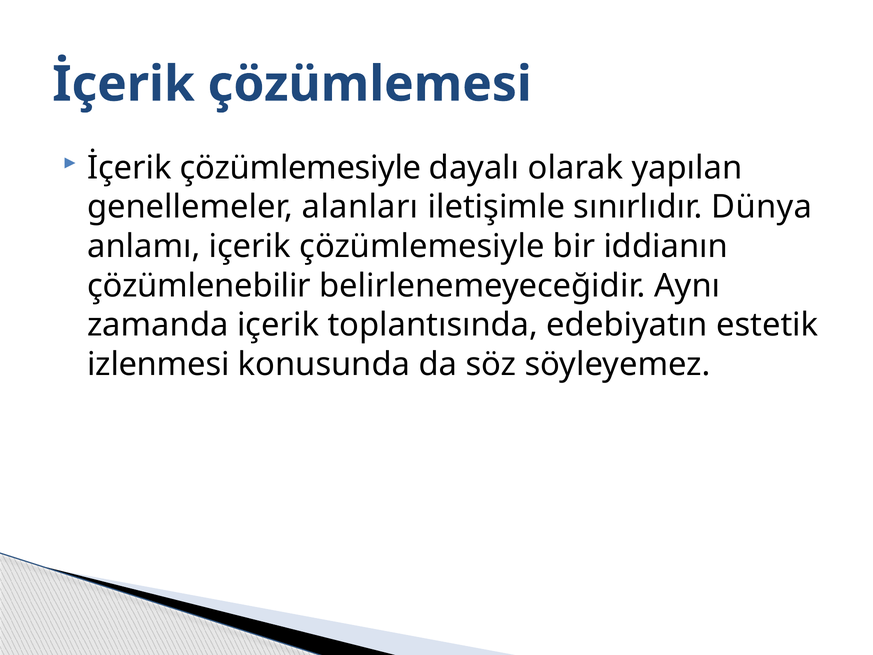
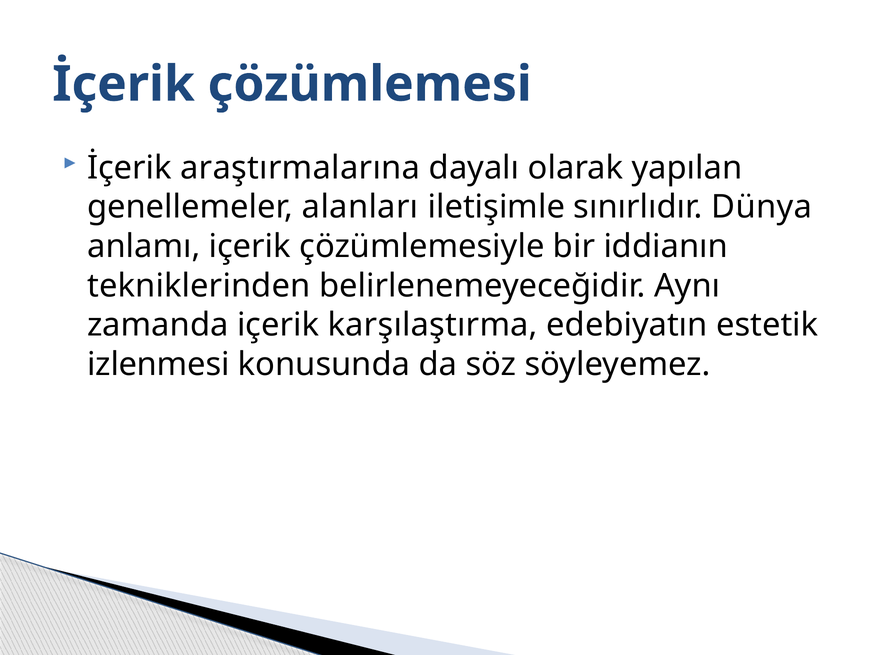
İçerik çözümlemesiyle: çözümlemesiyle -> araştırmalarına
çözümlenebilir: çözümlenebilir -> tekniklerinden
toplantısında: toplantısında -> karşılaştırma
